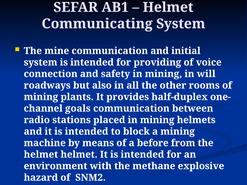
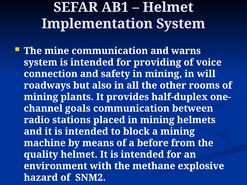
Communicating: Communicating -> Implementation
initial: initial -> warns
helmet at (41, 155): helmet -> quality
